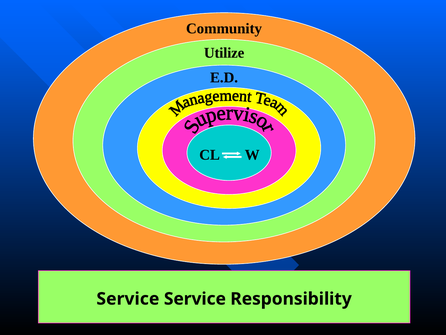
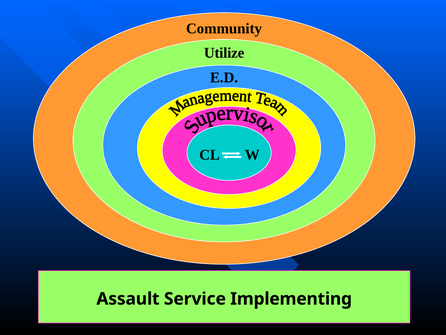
Service at (128, 298): Service -> Assault
Responsibility: Responsibility -> Implementing
